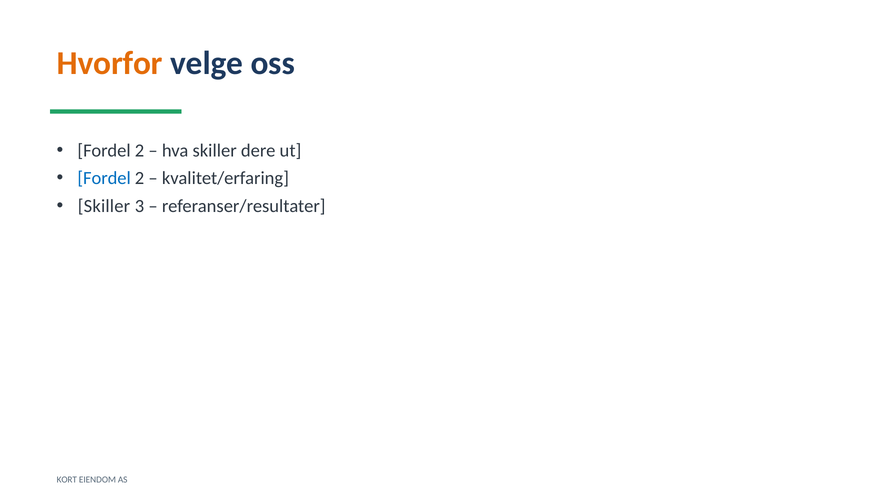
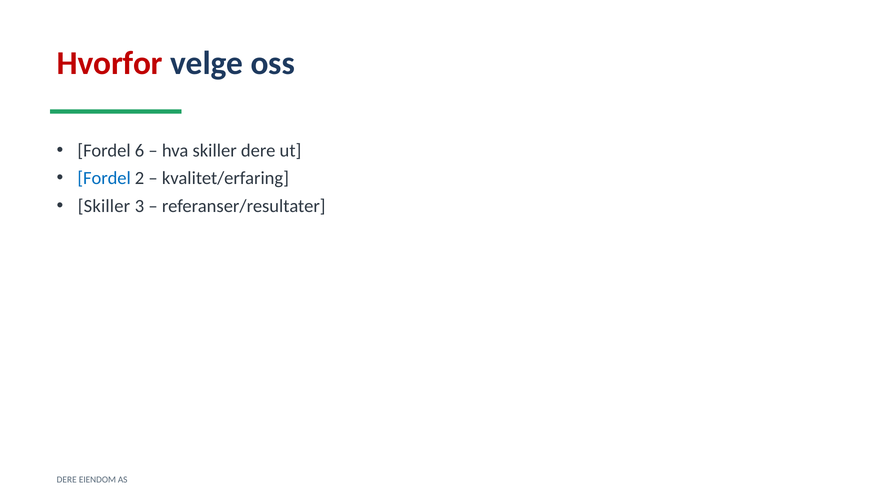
Hvorfor colour: orange -> red
2 at (140, 151): 2 -> 6
KORT at (67, 480): KORT -> DERE
